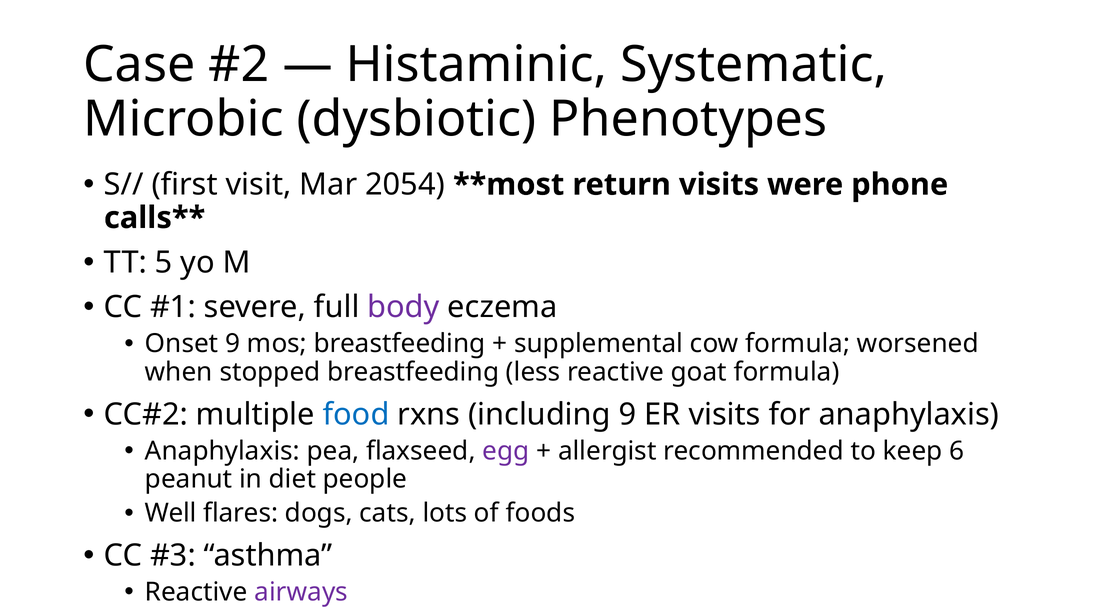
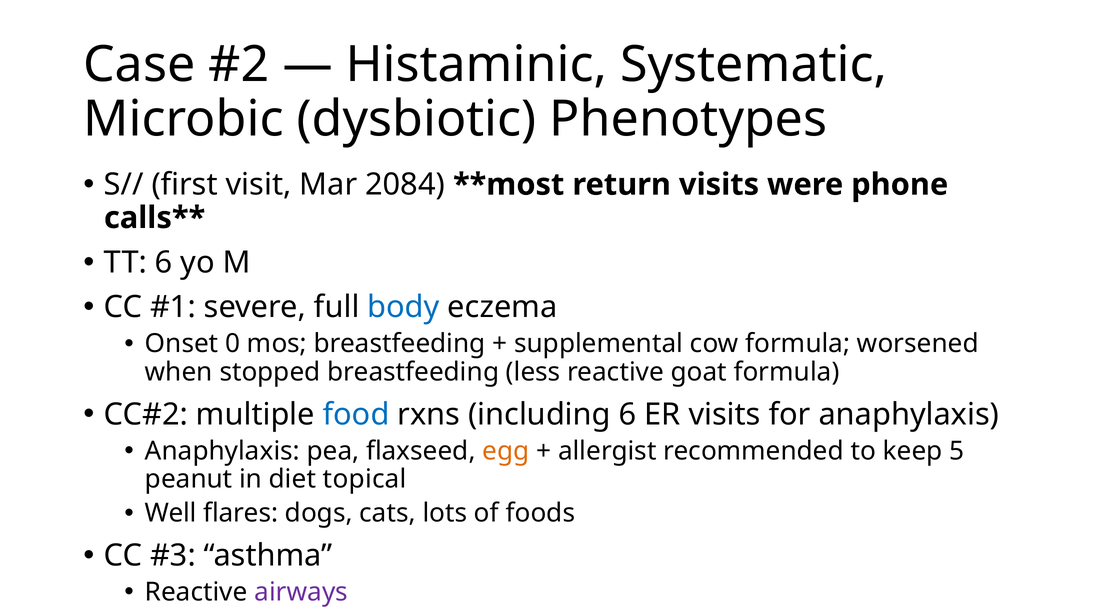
2054: 2054 -> 2084
TT 5: 5 -> 6
body colour: purple -> blue
Onset 9: 9 -> 0
including 9: 9 -> 6
egg colour: purple -> orange
6: 6 -> 5
people: people -> topical
